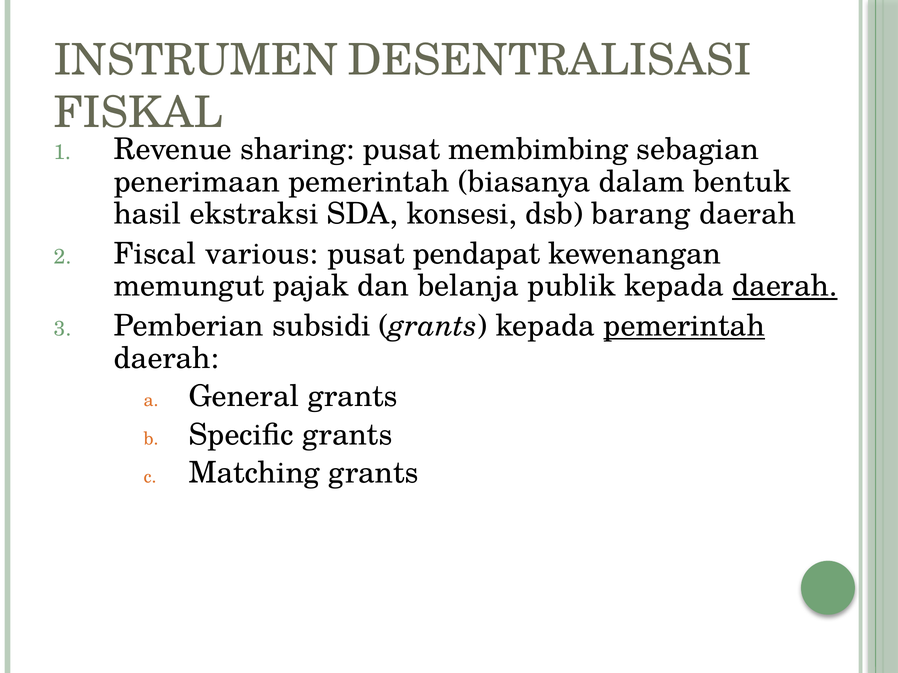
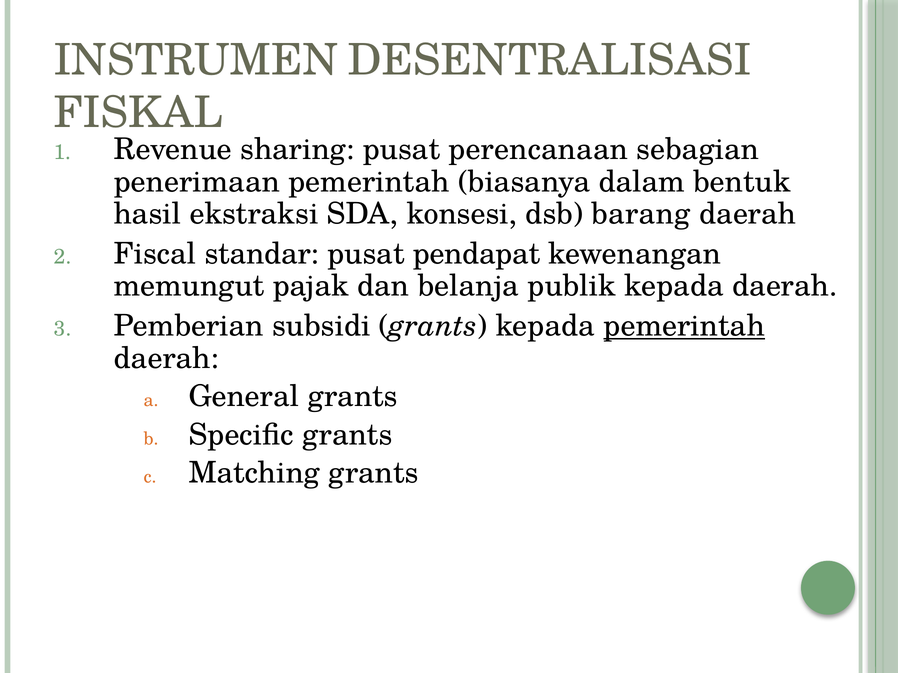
membimbing: membimbing -> perencanaan
various: various -> standar
daerah at (785, 286) underline: present -> none
